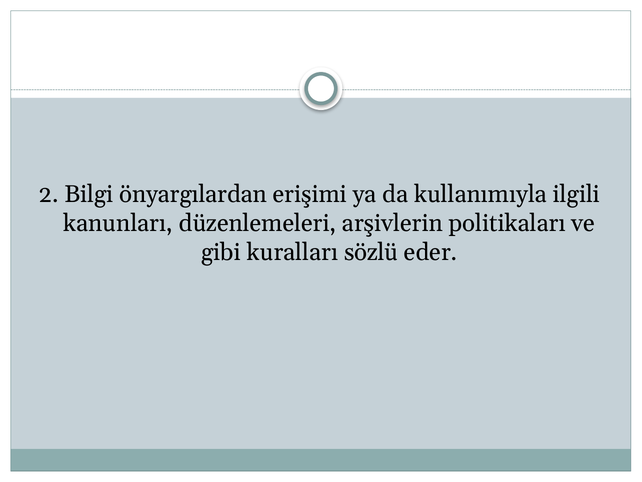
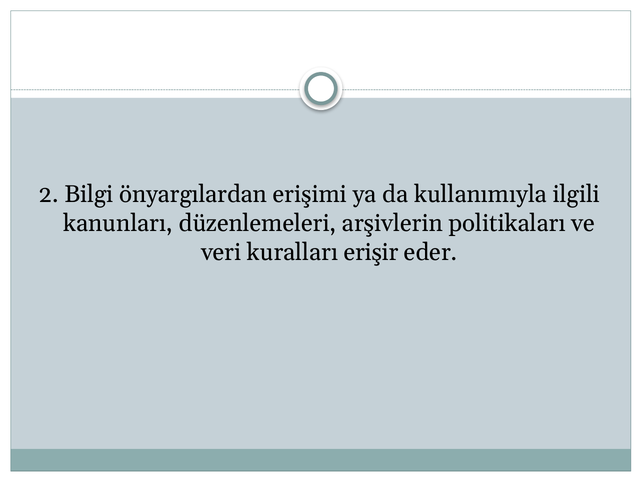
gibi: gibi -> veri
sözlü: sözlü -> erişir
